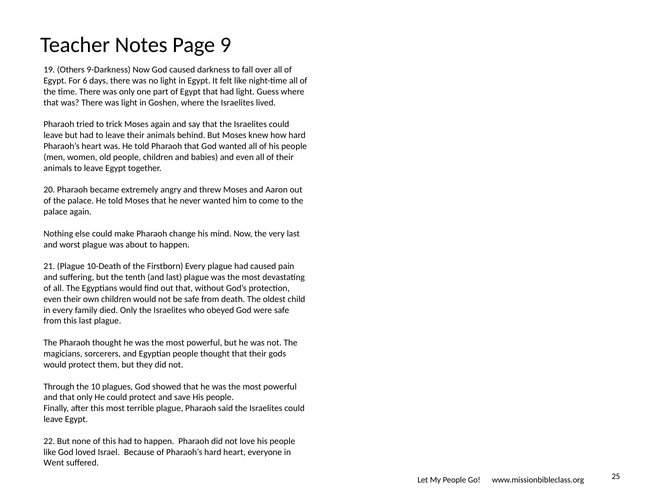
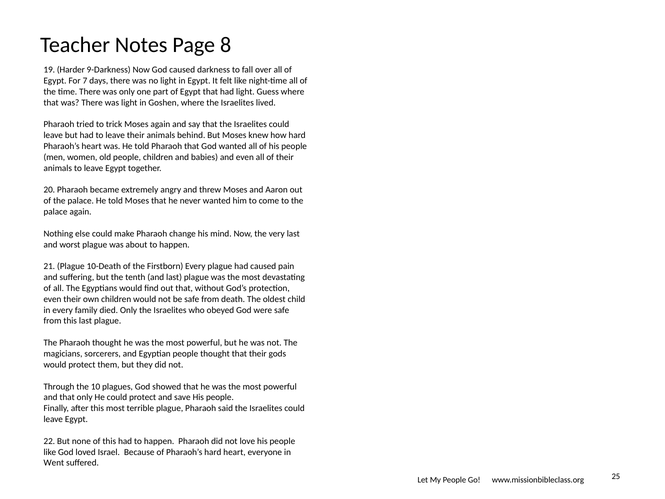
9: 9 -> 8
Others: Others -> Harder
6: 6 -> 7
